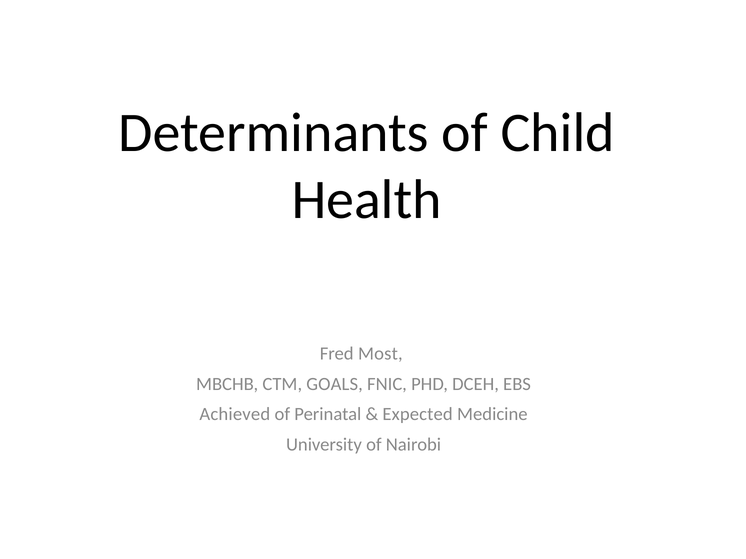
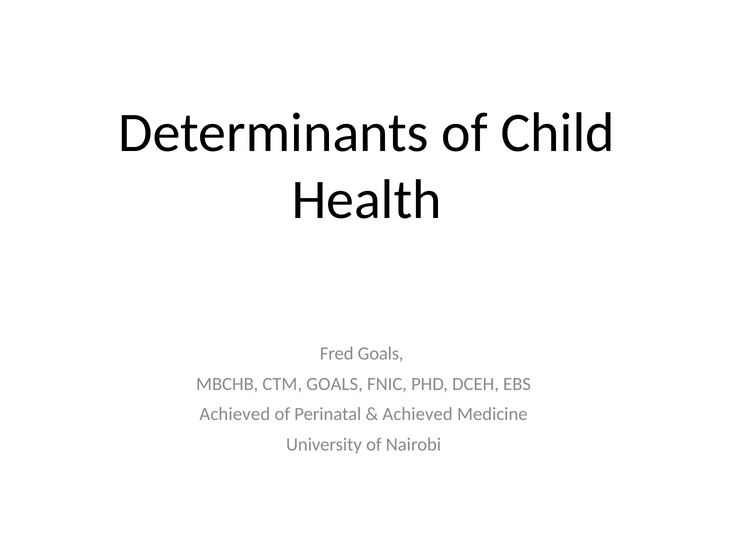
Fred Most: Most -> Goals
Expected at (418, 415): Expected -> Achieved
